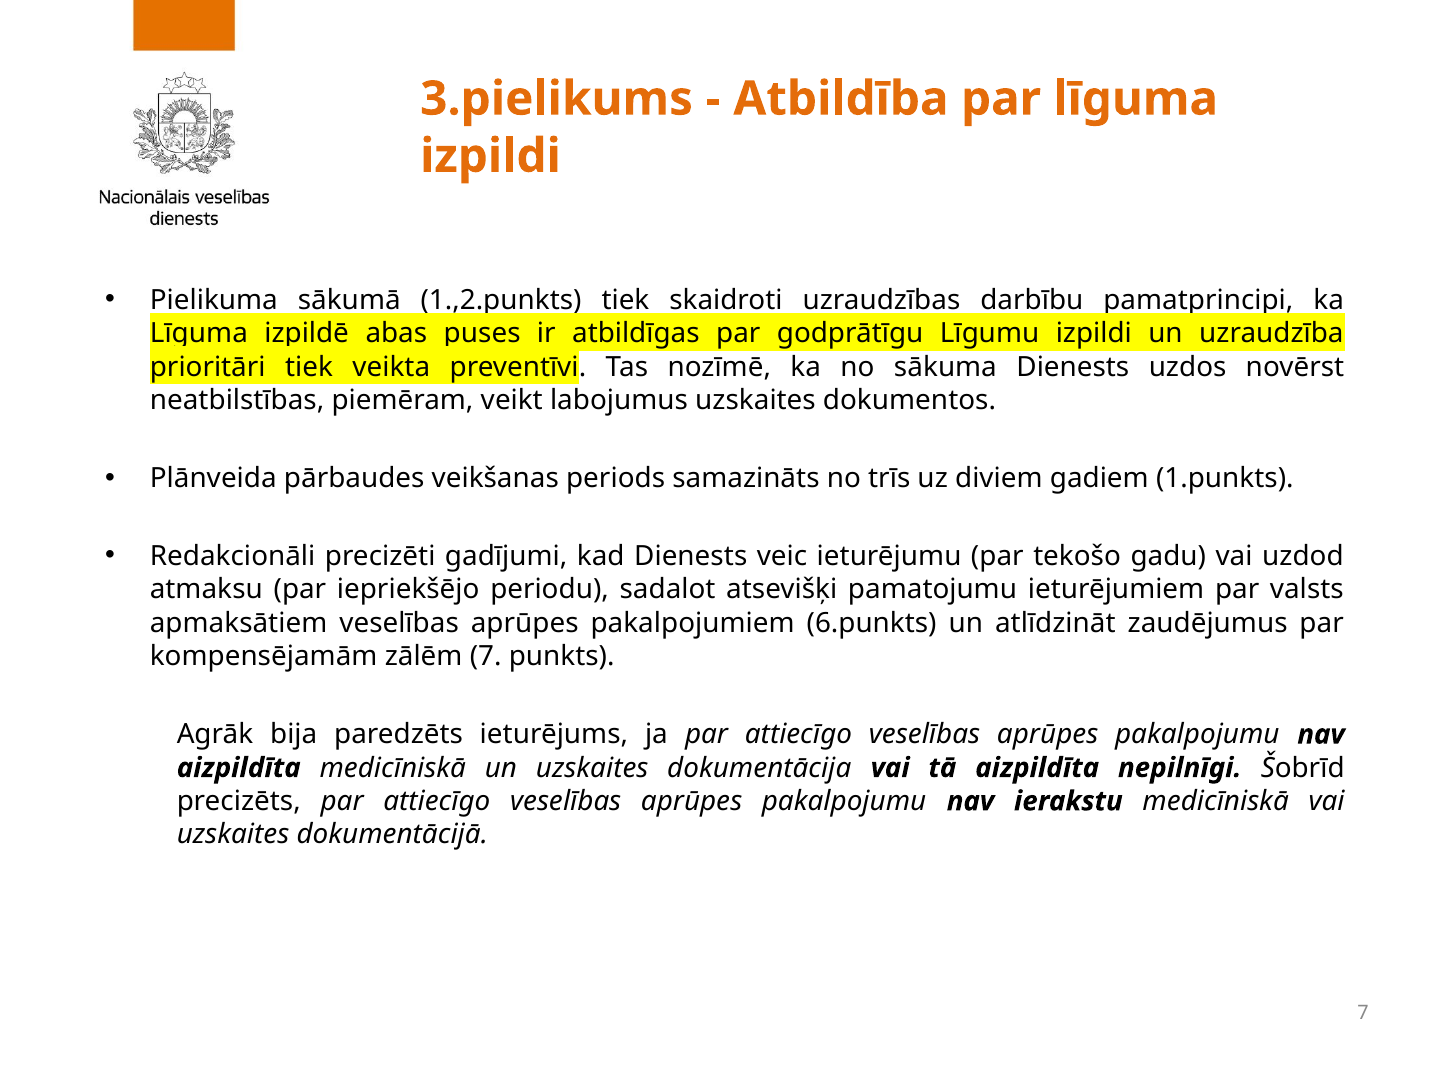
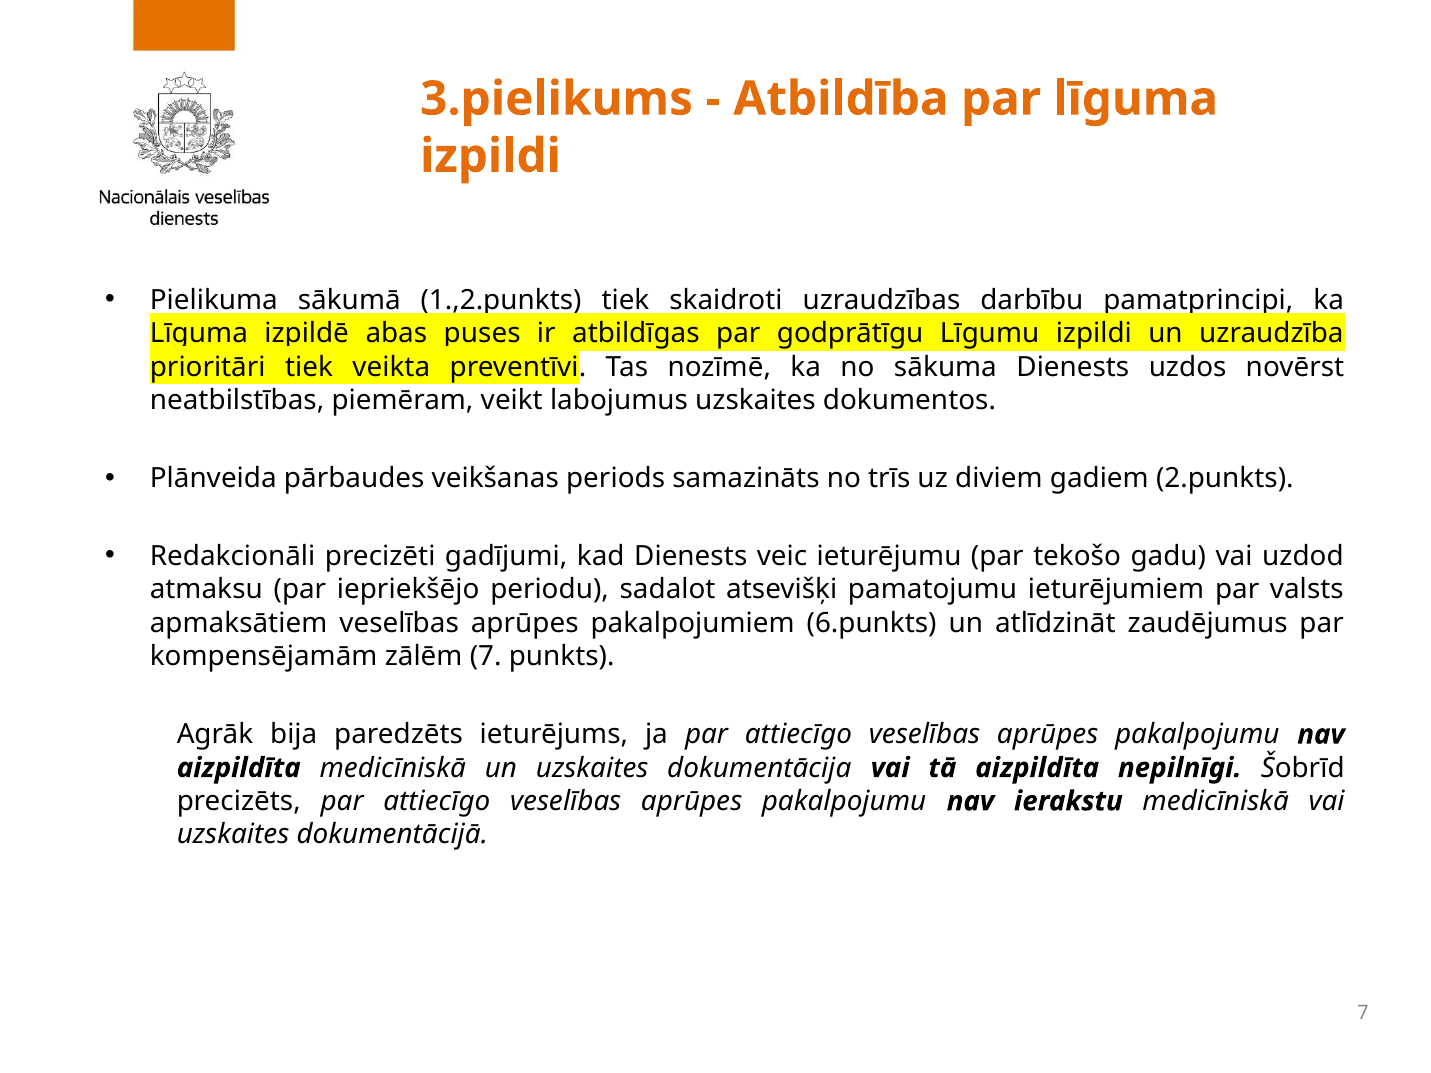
1.punkts: 1.punkts -> 2.punkts
